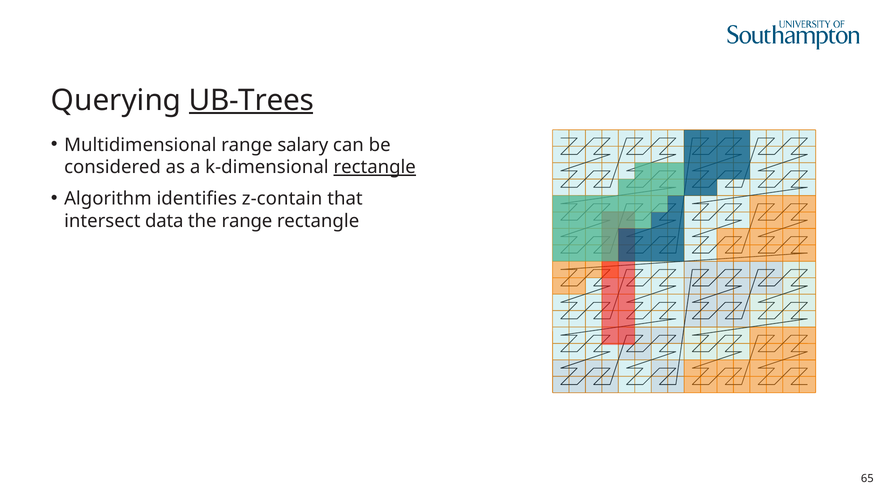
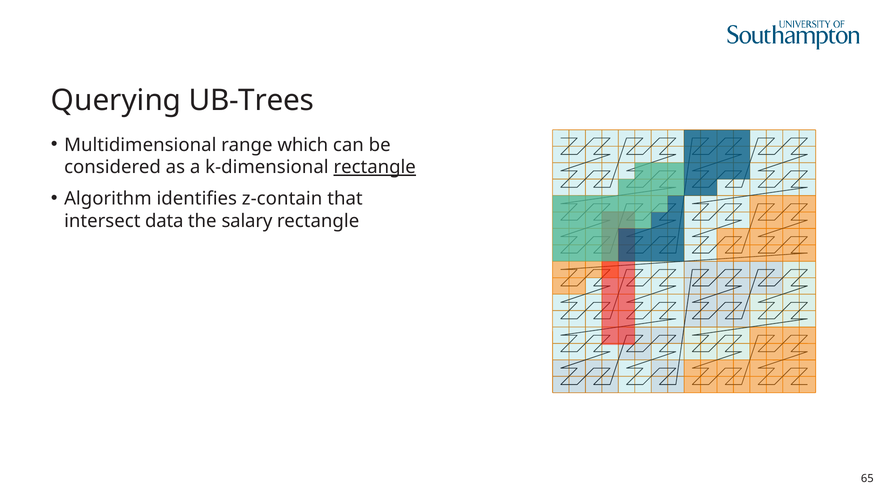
UB-Trees underline: present -> none
salary: salary -> which
the range: range -> salary
